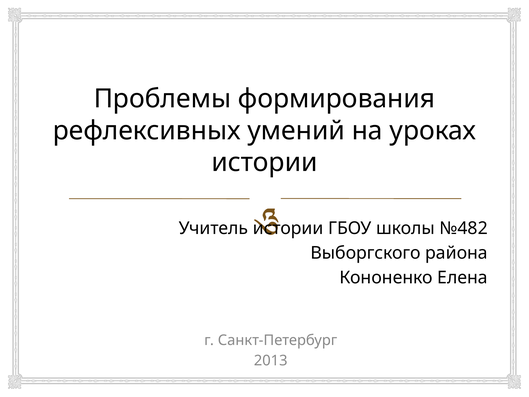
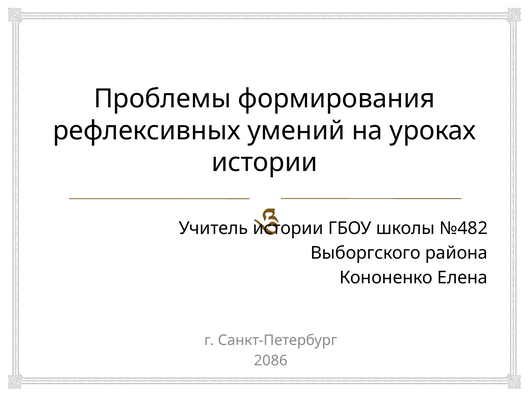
2013: 2013 -> 2086
